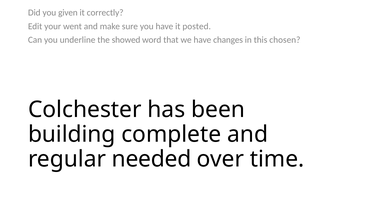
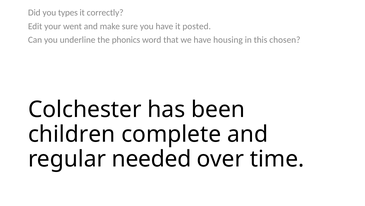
given: given -> types
showed: showed -> phonics
changes: changes -> housing
building: building -> children
